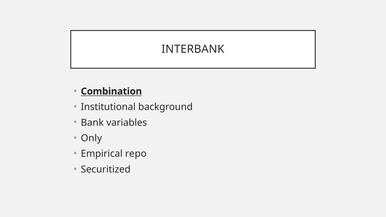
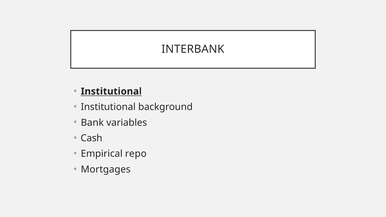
Combination at (111, 91): Combination -> Institutional
Only: Only -> Cash
Securitized: Securitized -> Mortgages
